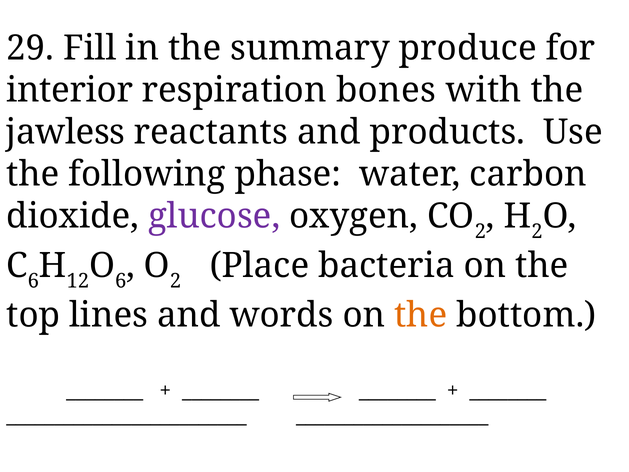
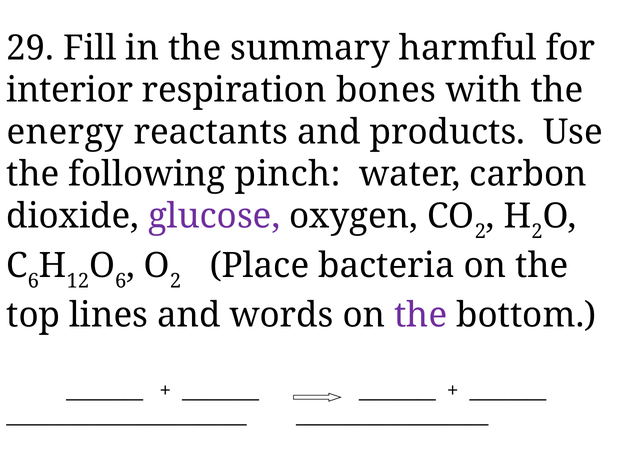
produce: produce -> harmful
jawless: jawless -> energy
phase: phase -> pinch
the at (421, 315) colour: orange -> purple
